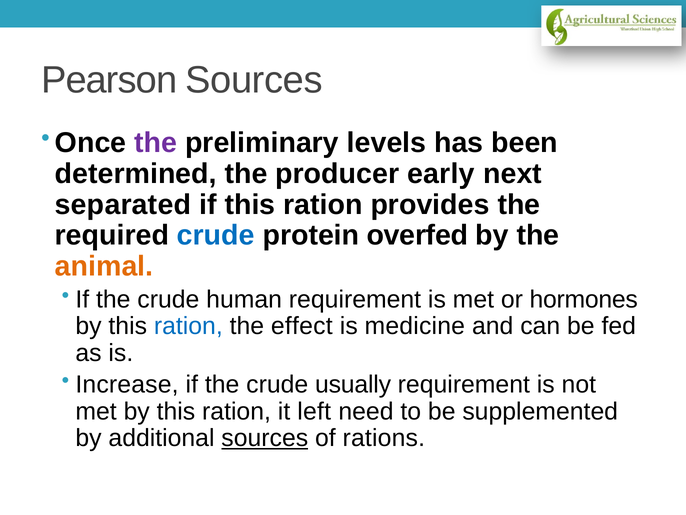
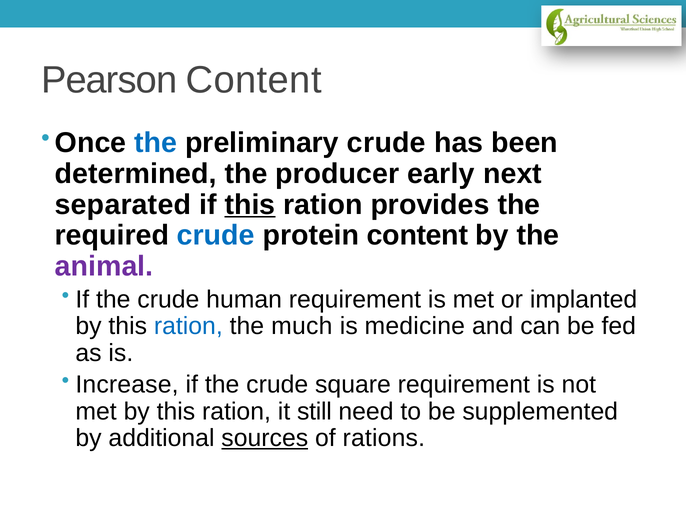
Pearson Sources: Sources -> Content
the at (156, 143) colour: purple -> blue
preliminary levels: levels -> crude
this at (250, 204) underline: none -> present
protein overfed: overfed -> content
animal colour: orange -> purple
hormones: hormones -> implanted
effect: effect -> much
usually: usually -> square
left: left -> still
